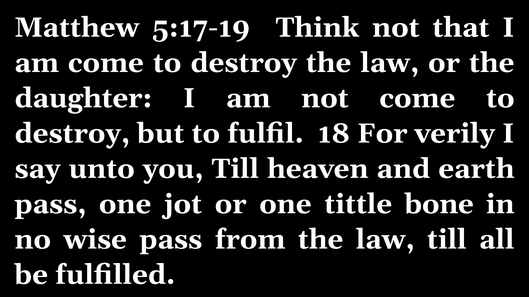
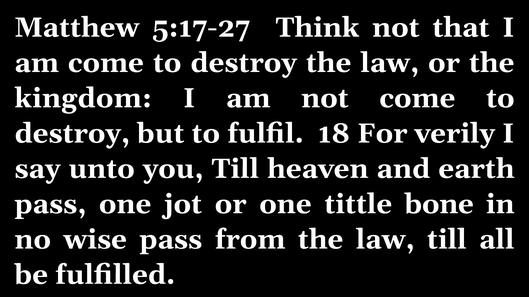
5:17-19: 5:17-19 -> 5:17-27
daughter: daughter -> kingdom
